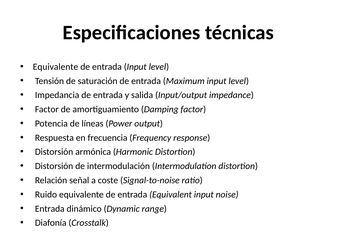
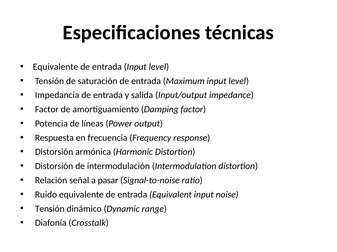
coste: coste -> pasar
Entrada at (50, 209): Entrada -> Tensión
